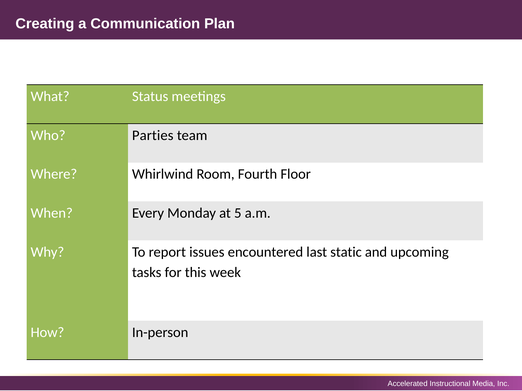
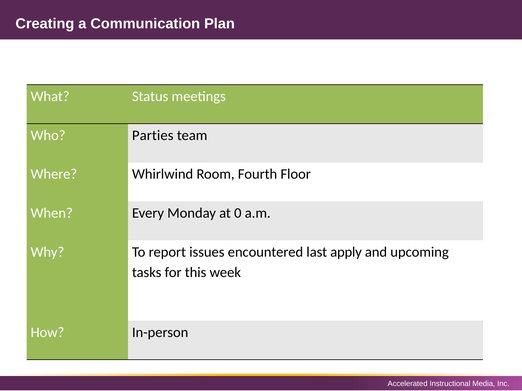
5: 5 -> 0
static: static -> apply
